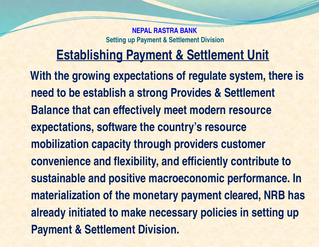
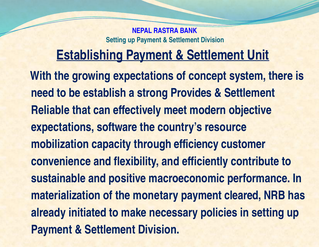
regulate: regulate -> concept
Balance: Balance -> Reliable
modern resource: resource -> objective
providers: providers -> efficiency
